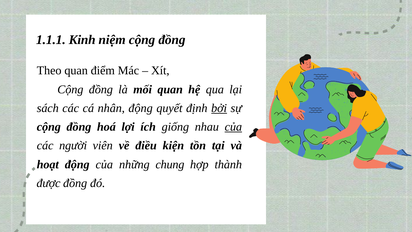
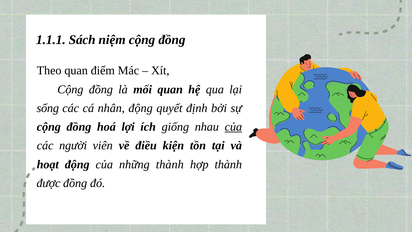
Kinh: Kinh -> Sách
sách: sách -> sống
bởi underline: present -> none
những chung: chung -> thành
